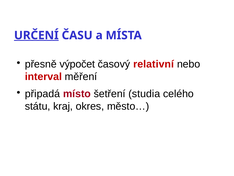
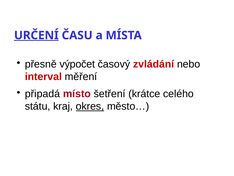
relativní: relativní -> zvládání
studia: studia -> krátce
okres underline: none -> present
